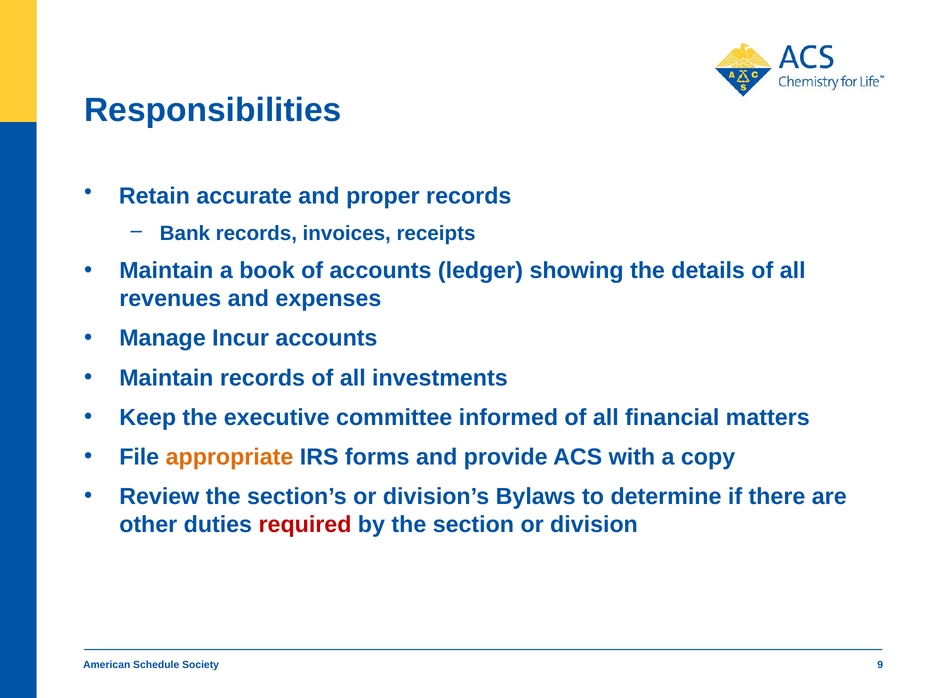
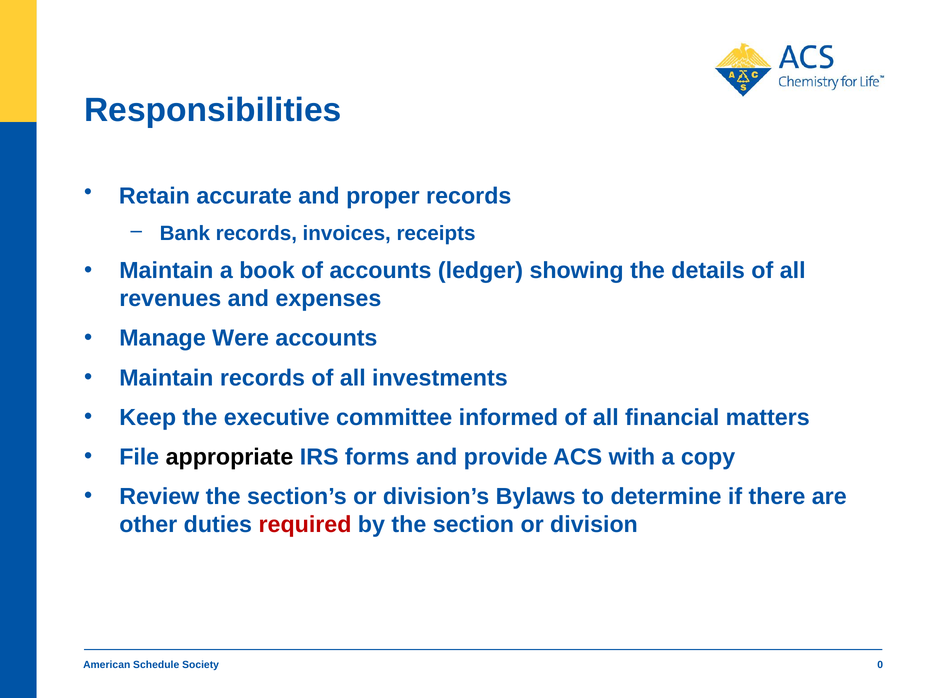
Incur: Incur -> Were
appropriate colour: orange -> black
9: 9 -> 0
